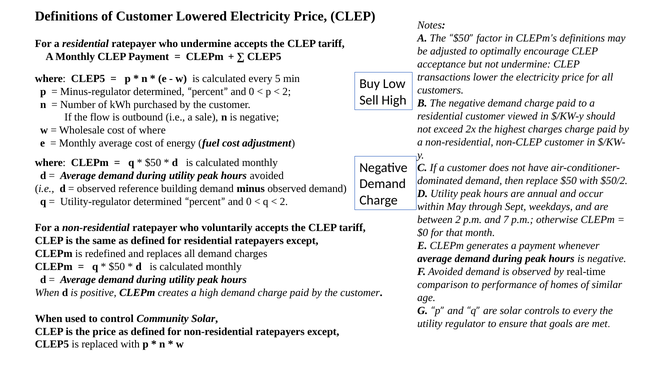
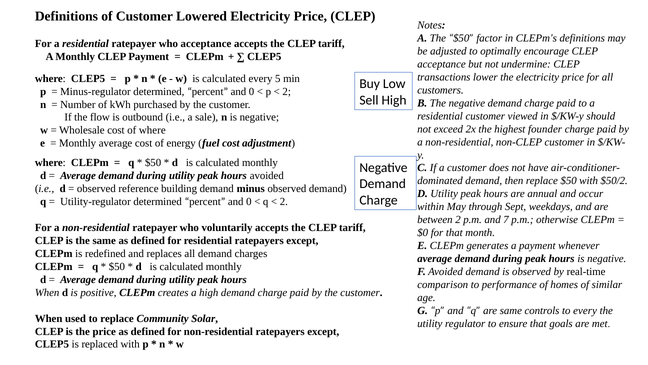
who undermine: undermine -> acceptance
highest charges: charges -> founder
are solar: solar -> same
to control: control -> replace
